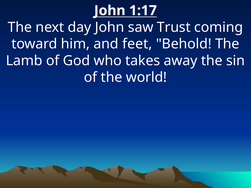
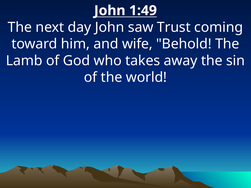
1:17: 1:17 -> 1:49
feet: feet -> wife
